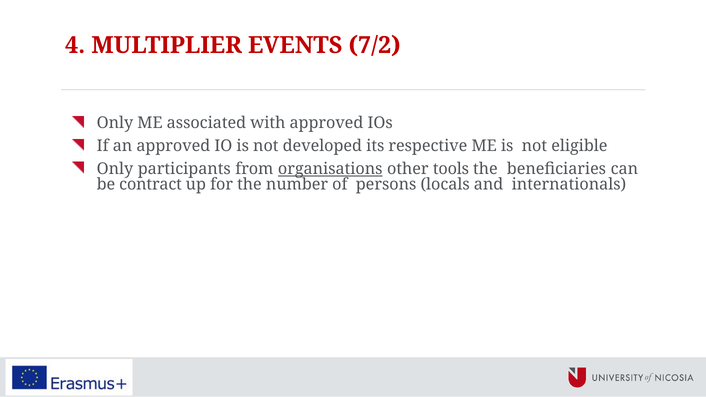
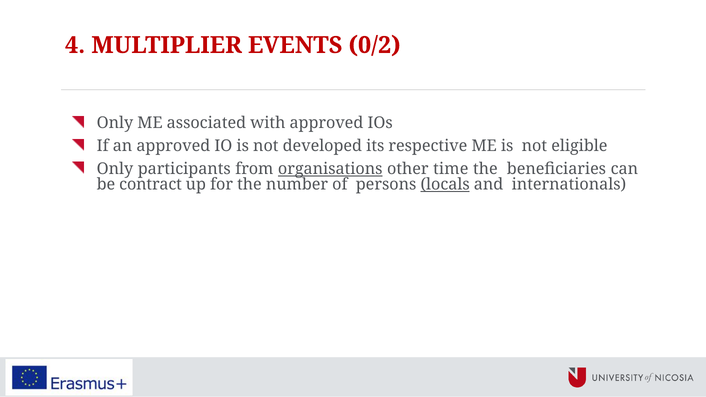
7/2: 7/2 -> 0/2
tools: tools -> time
locals underline: none -> present
